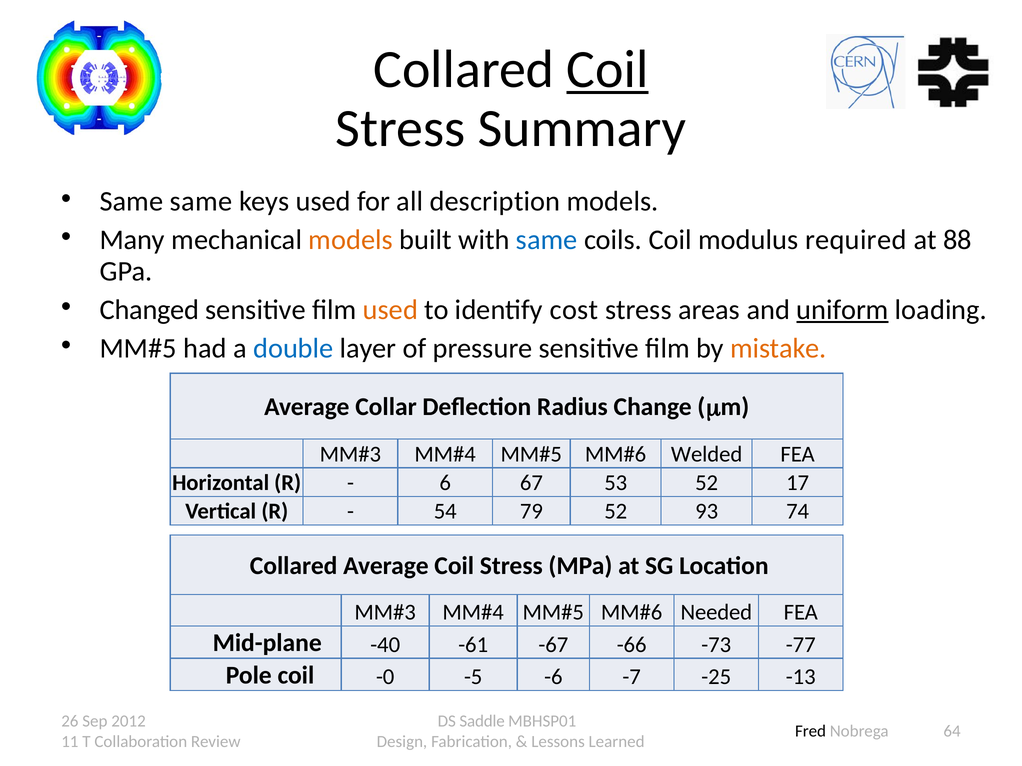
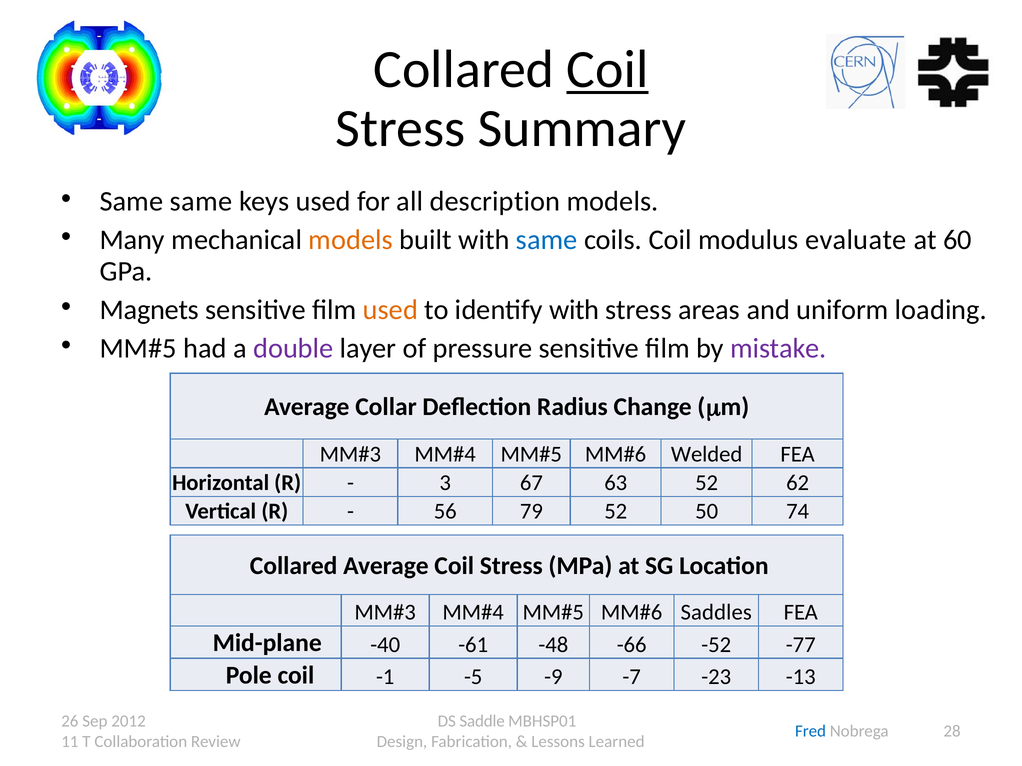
required: required -> evaluate
88: 88 -> 60
Changed: Changed -> Magnets
identify cost: cost -> with
uniform underline: present -> none
double colour: blue -> purple
mistake colour: orange -> purple
6: 6 -> 3
53: 53 -> 63
17: 17 -> 62
54: 54 -> 56
93: 93 -> 50
Needed: Needed -> Saddles
-67: -67 -> -48
-73: -73 -> -52
-0: -0 -> -1
-6: -6 -> -9
-25: -25 -> -23
Fred colour: black -> blue
64: 64 -> 28
